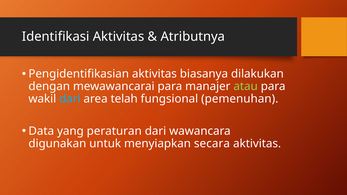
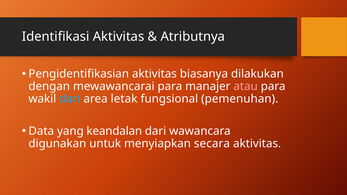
atau colour: light green -> pink
telah: telah -> letak
peraturan: peraturan -> keandalan
